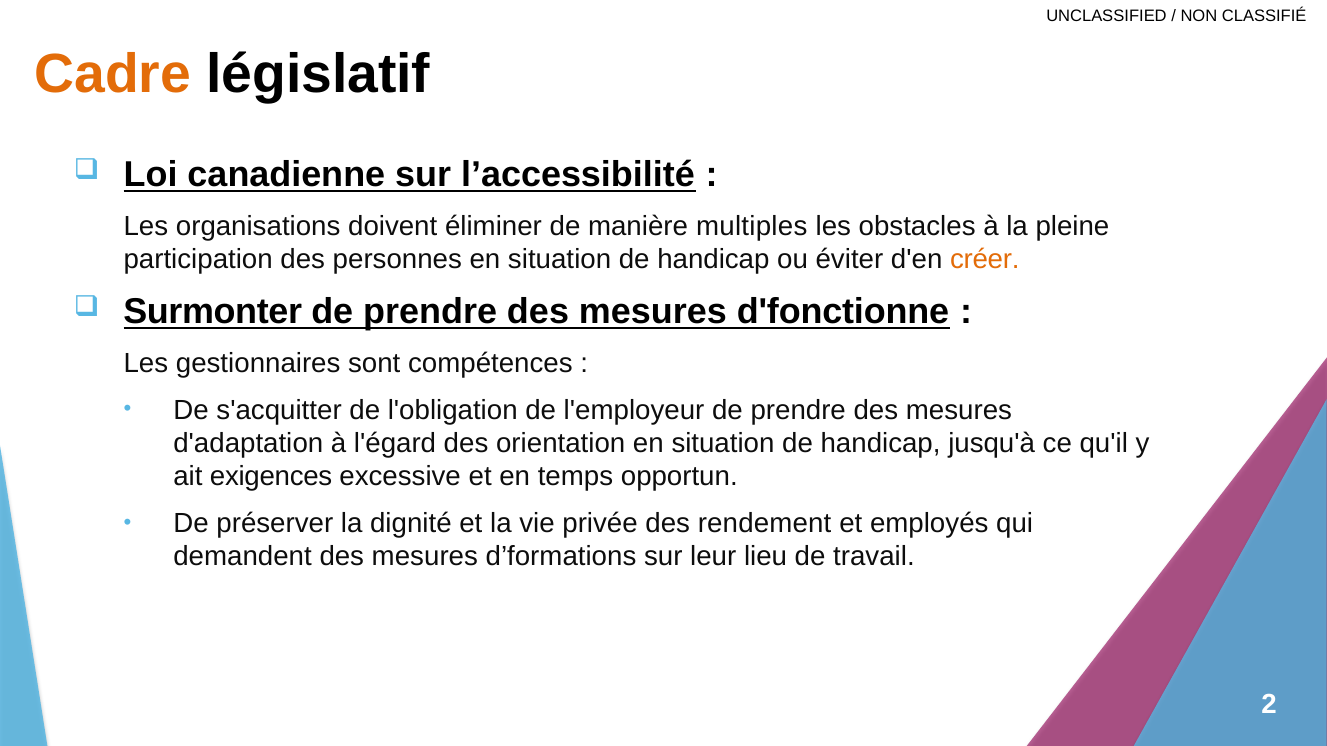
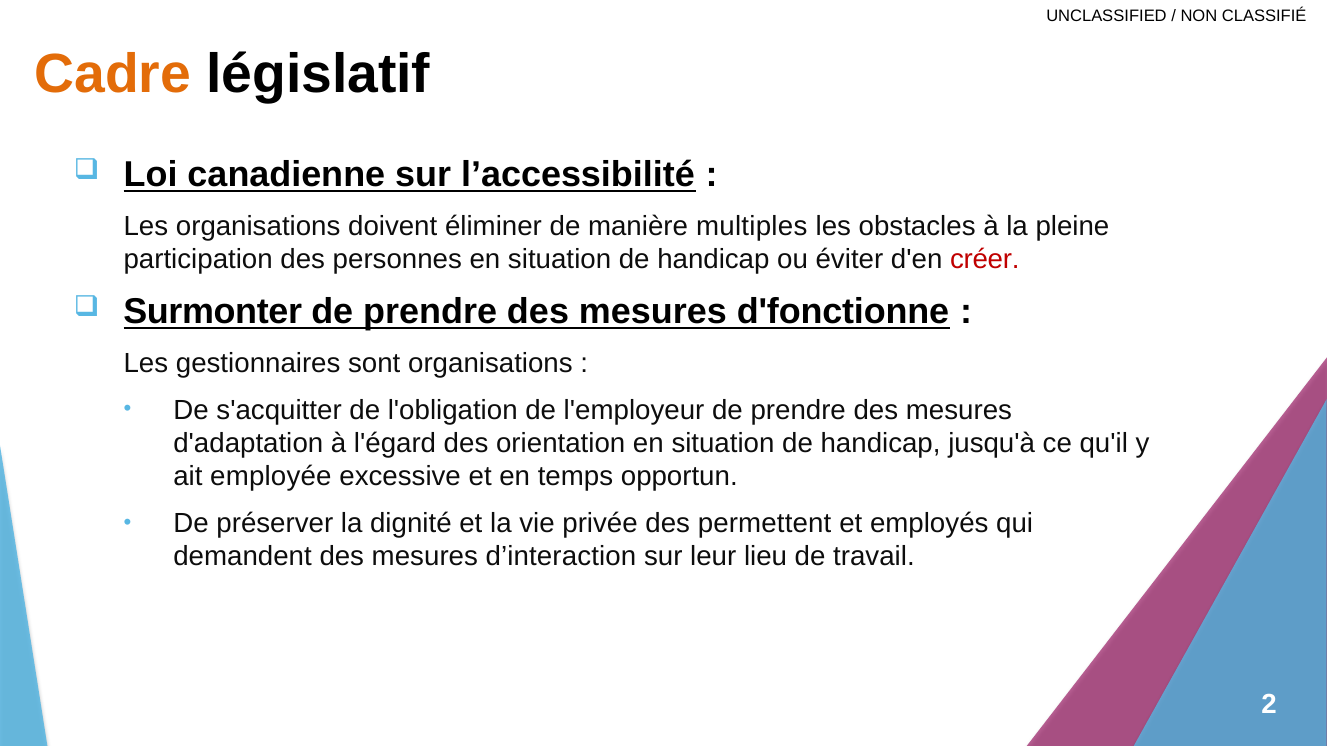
créer colour: orange -> red
sont compétences: compétences -> organisations
exigences: exigences -> employée
rendement: rendement -> permettent
d’formations: d’formations -> d’interaction
